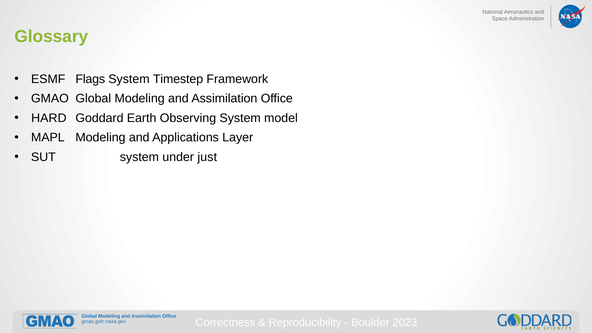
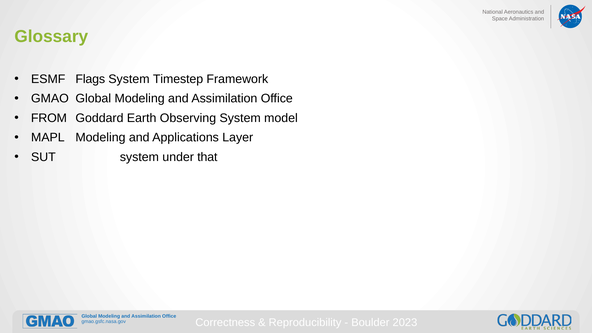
HARD: HARD -> FROM
just: just -> that
